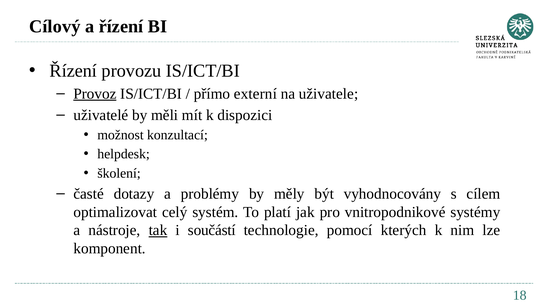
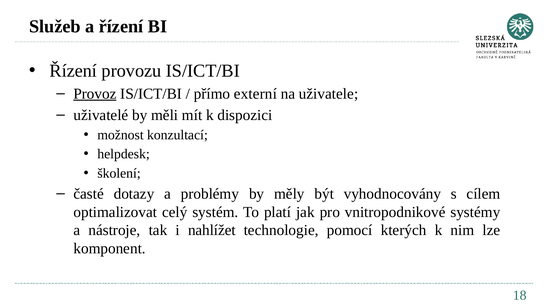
Cílový: Cílový -> Služeb
tak underline: present -> none
součástí: součástí -> nahlížet
